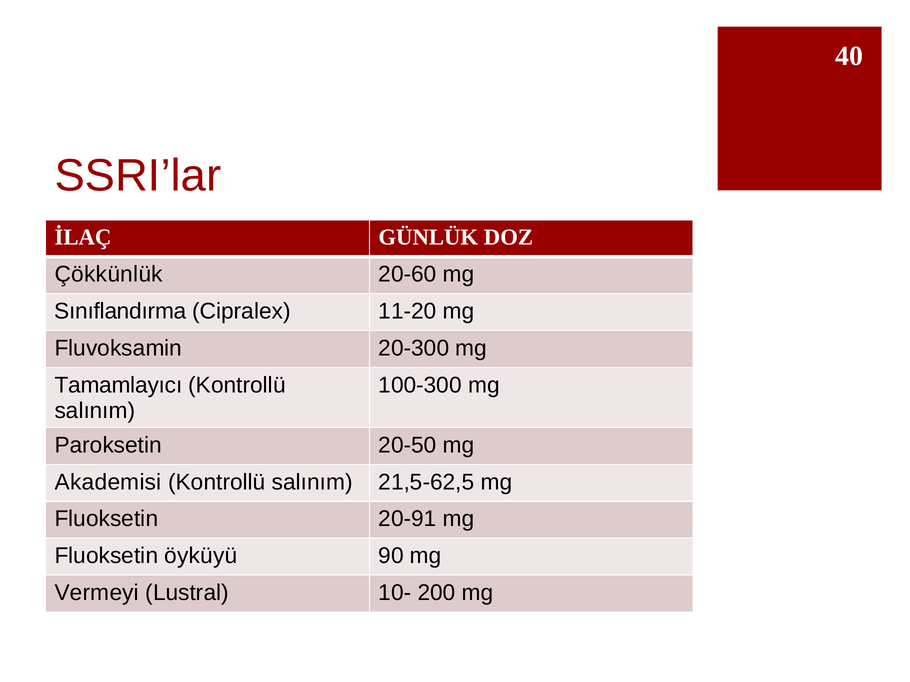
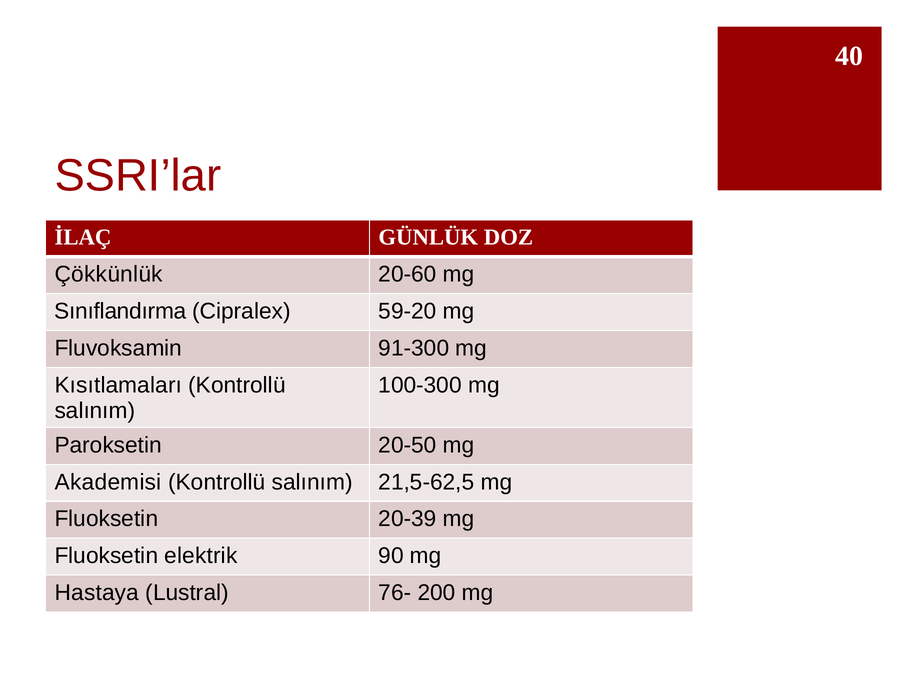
11-20: 11-20 -> 59-20
20-300: 20-300 -> 91-300
Tamamlayıcı: Tamamlayıcı -> Kısıtlamaları
20-91: 20-91 -> 20-39
öyküyü: öyküyü -> elektrik
Vermeyi: Vermeyi -> Hastaya
10-: 10- -> 76-
